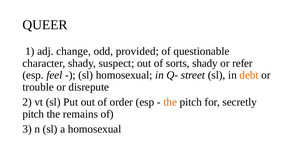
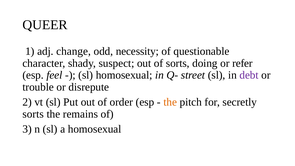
provided: provided -> necessity
sorts shady: shady -> doing
debt colour: orange -> purple
pitch at (33, 114): pitch -> sorts
